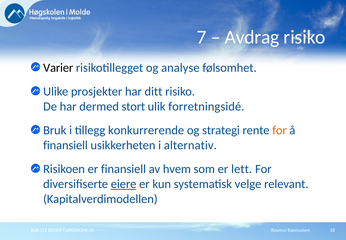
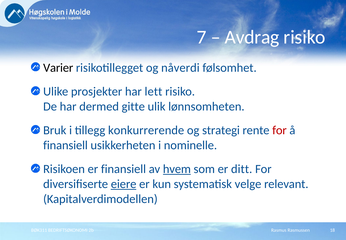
analyse: analyse -> nåverdi
ditt: ditt -> lett
stort: stort -> gitte
forretningsidé: forretningsidé -> lønnsomheten
for at (279, 130) colour: orange -> red
alternativ: alternativ -> nominelle
hvem underline: none -> present
lett: lett -> ditt
